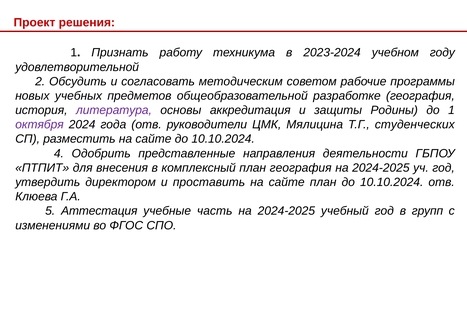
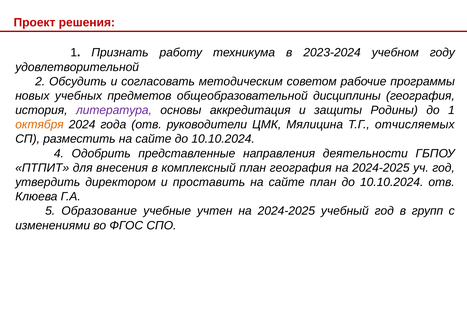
разработке: разработке -> дисциплины
октября colour: purple -> orange
студенческих: студенческих -> отчисляемых
Аттестация: Аттестация -> Образование
часть: часть -> учтен
